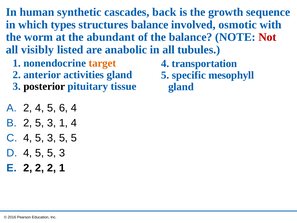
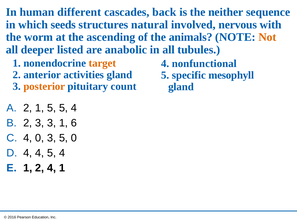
synthetic: synthetic -> different
growth: growth -> neither
types: types -> seeds
structures balance: balance -> natural
osmotic: osmotic -> nervous
abundant: abundant -> ascending
the balance: balance -> animals
Not colour: red -> orange
visibly: visibly -> deeper
transportation: transportation -> nonfunctional
posterior colour: black -> orange
tissue: tissue -> count
2 4: 4 -> 1
5 6: 6 -> 5
2 5: 5 -> 3
1 4: 4 -> 6
5 at (40, 138): 5 -> 0
3 5 5: 5 -> 0
5 at (40, 153): 5 -> 4
3 at (62, 153): 3 -> 4
2 at (28, 168): 2 -> 1
2 at (52, 168): 2 -> 4
